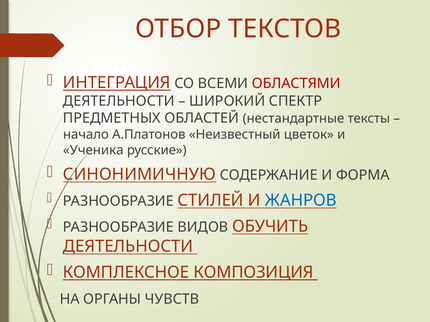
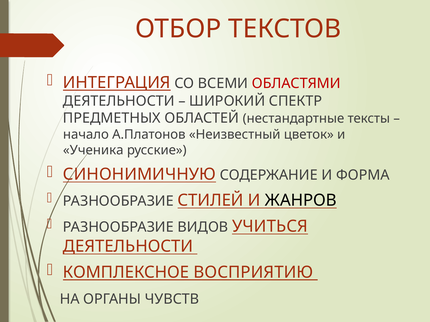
ЖАНРОВ colour: blue -> black
ОБУЧИТЬ: ОБУЧИТЬ -> УЧИТЬСЯ
КОМПОЗИЦИЯ: КОМПОЗИЦИЯ -> ВОСПРИЯТИЮ
